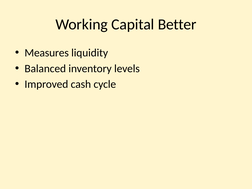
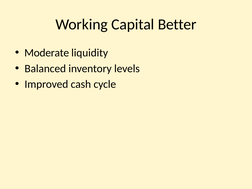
Measures: Measures -> Moderate
